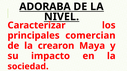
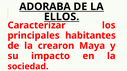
NIVEL: NIVEL -> ELLOS
comercian: comercian -> habitantes
